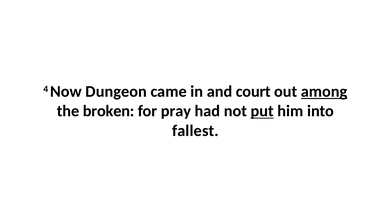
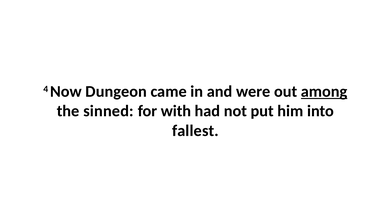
court: court -> were
broken: broken -> sinned
pray: pray -> with
put underline: present -> none
